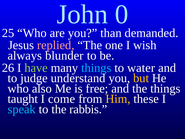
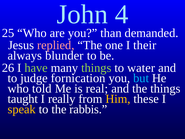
0: 0 -> 4
wish: wish -> their
things at (96, 68) colour: light blue -> light green
understand: understand -> fornication
but colour: yellow -> light blue
also: also -> told
free: free -> real
come: come -> really
speak colour: light blue -> yellow
